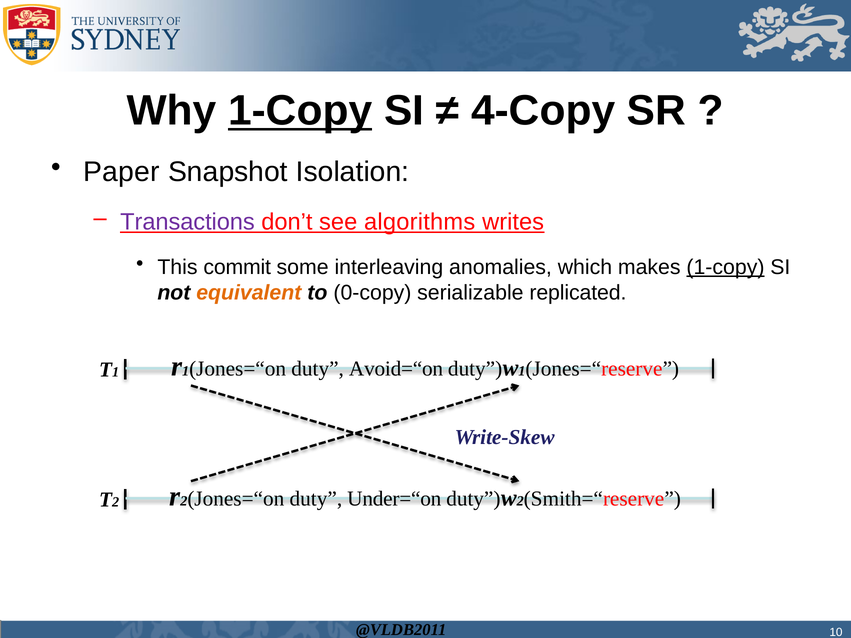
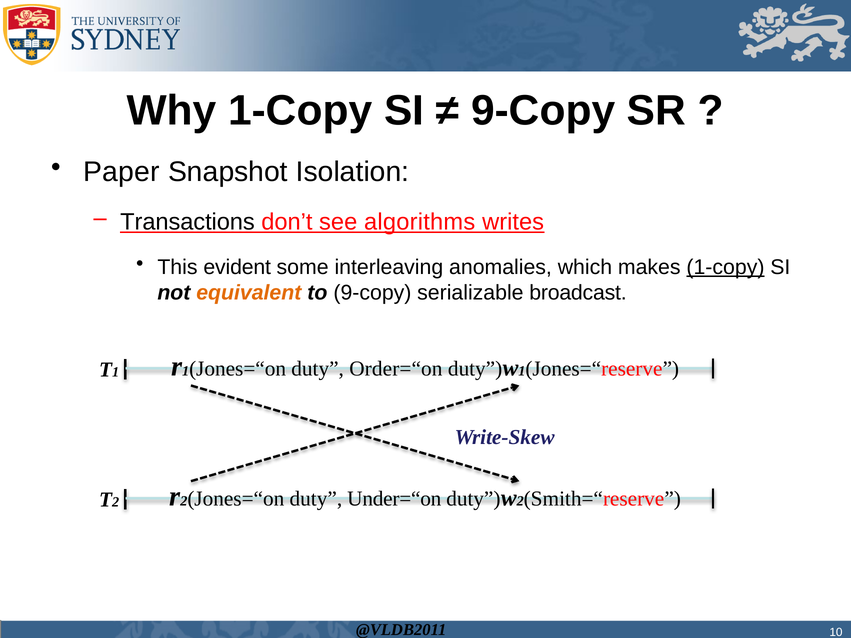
1-Copy at (300, 111) underline: present -> none
4-Copy at (543, 111): 4-Copy -> 9-Copy
Transactions colour: purple -> black
commit: commit -> evident
to 0-copy: 0-copy -> 9-copy
replicated: replicated -> broadcast
Avoid=“on: Avoid=“on -> Order=“on
